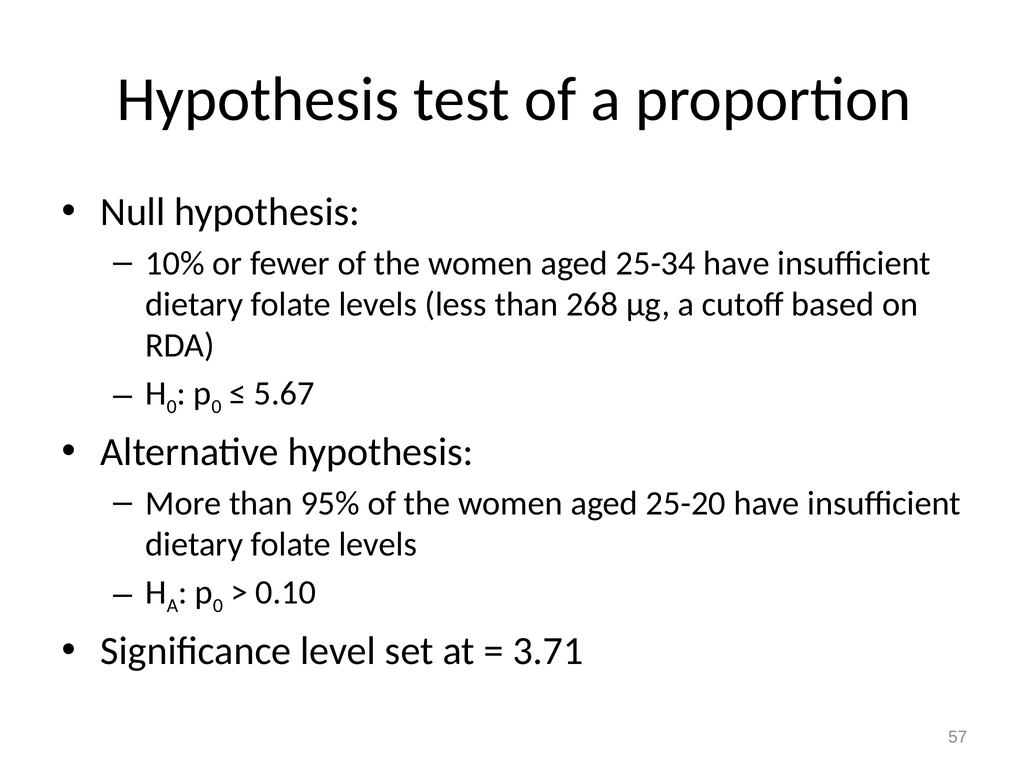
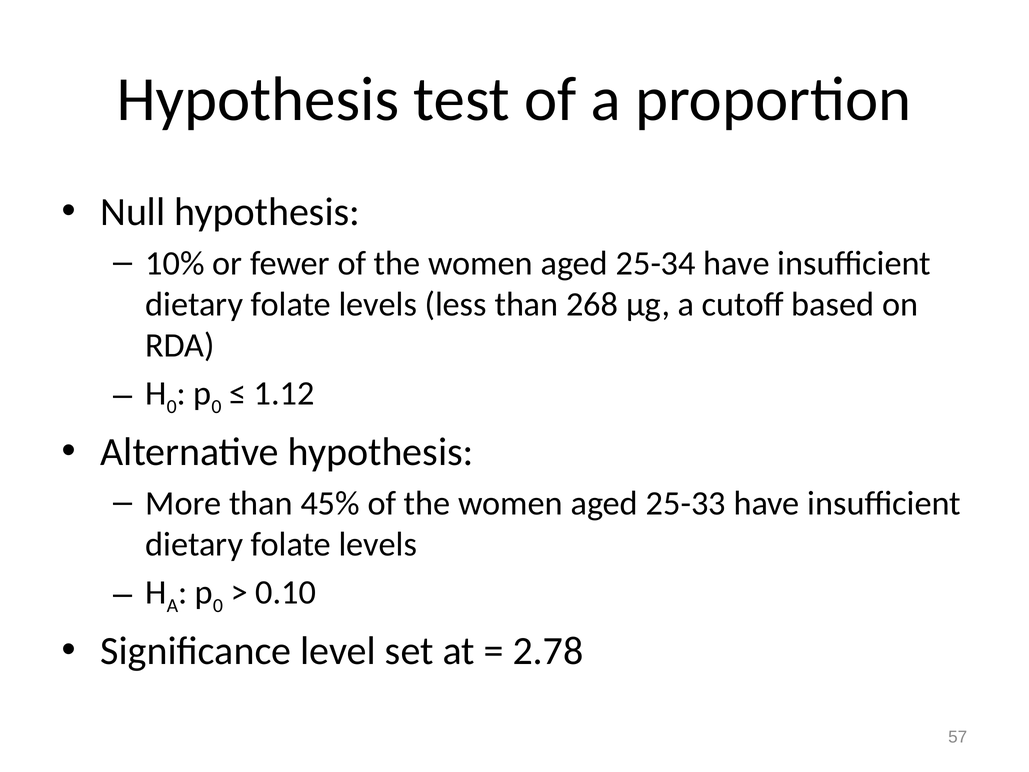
5.67: 5.67 -> 1.12
95%: 95% -> 45%
25-20: 25-20 -> 25-33
3.71: 3.71 -> 2.78
